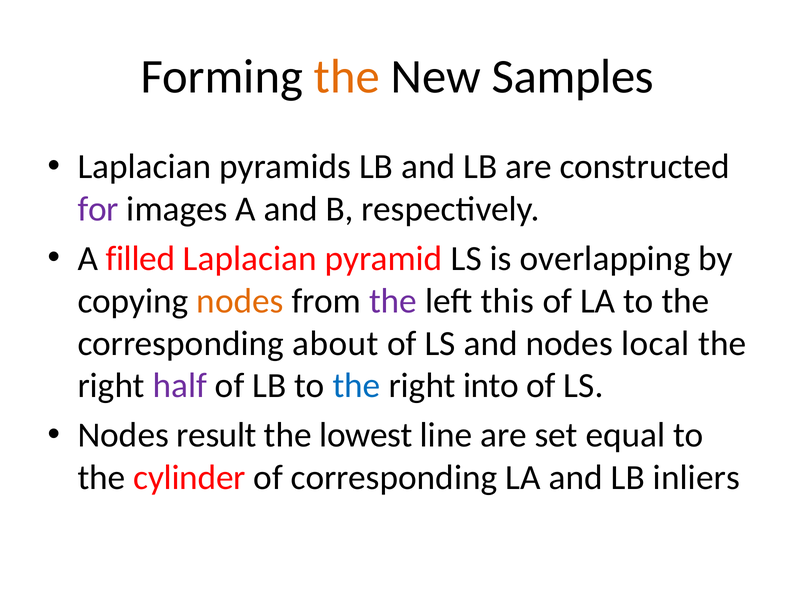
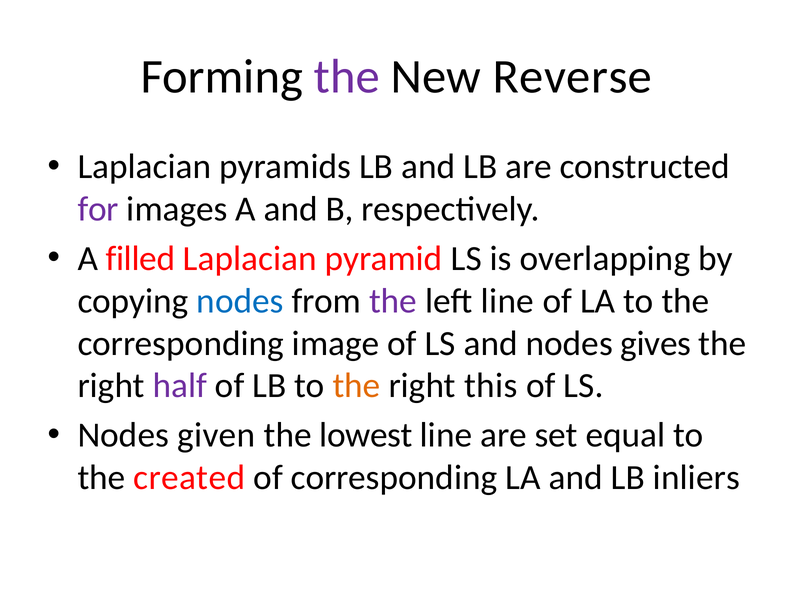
the at (347, 77) colour: orange -> purple
Samples: Samples -> Reverse
nodes at (240, 301) colour: orange -> blue
left this: this -> line
about: about -> image
local: local -> gives
the at (357, 386) colour: blue -> orange
into: into -> this
result: result -> given
cylinder: cylinder -> created
